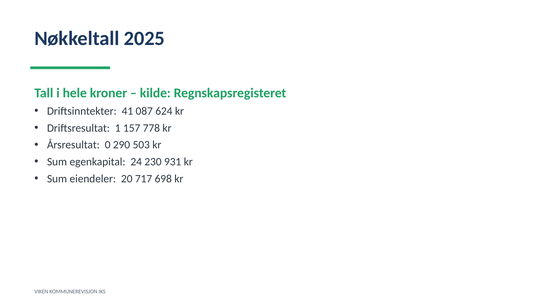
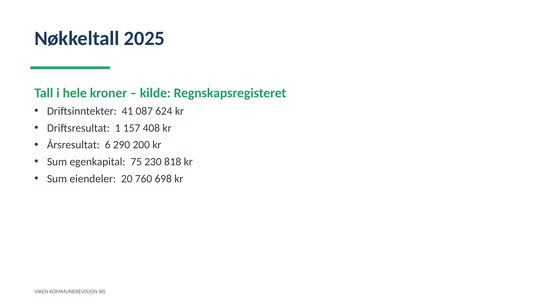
778: 778 -> 408
0: 0 -> 6
503: 503 -> 200
24: 24 -> 75
931: 931 -> 818
717: 717 -> 760
